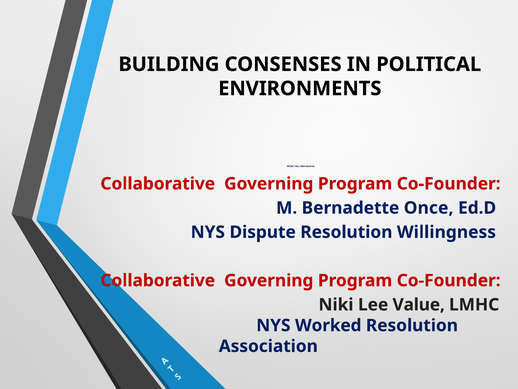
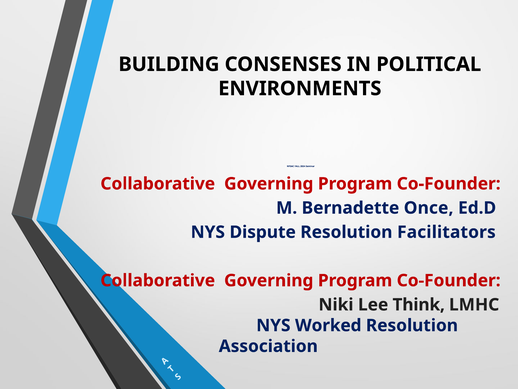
Willingness: Willingness -> Facilitators
Value: Value -> Think
